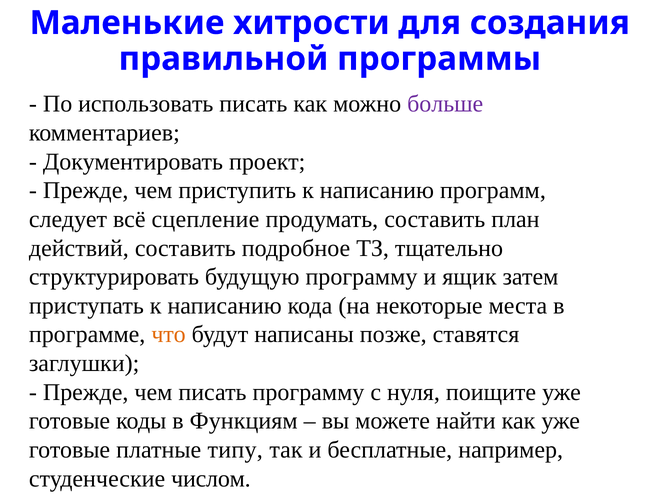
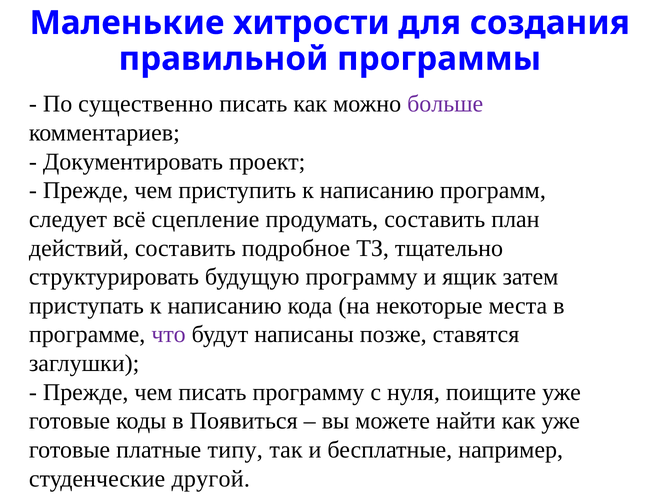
использовать: использовать -> существенно
что colour: orange -> purple
Функциям: Функциям -> Появиться
числом: числом -> другой
